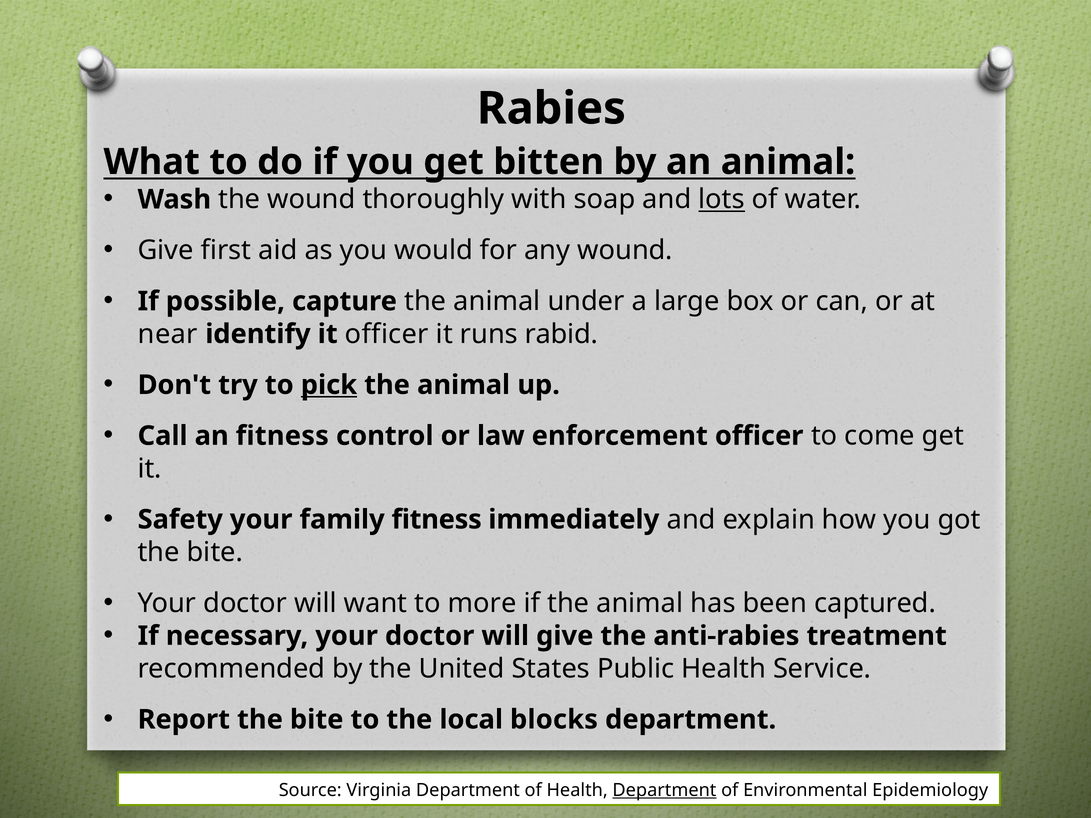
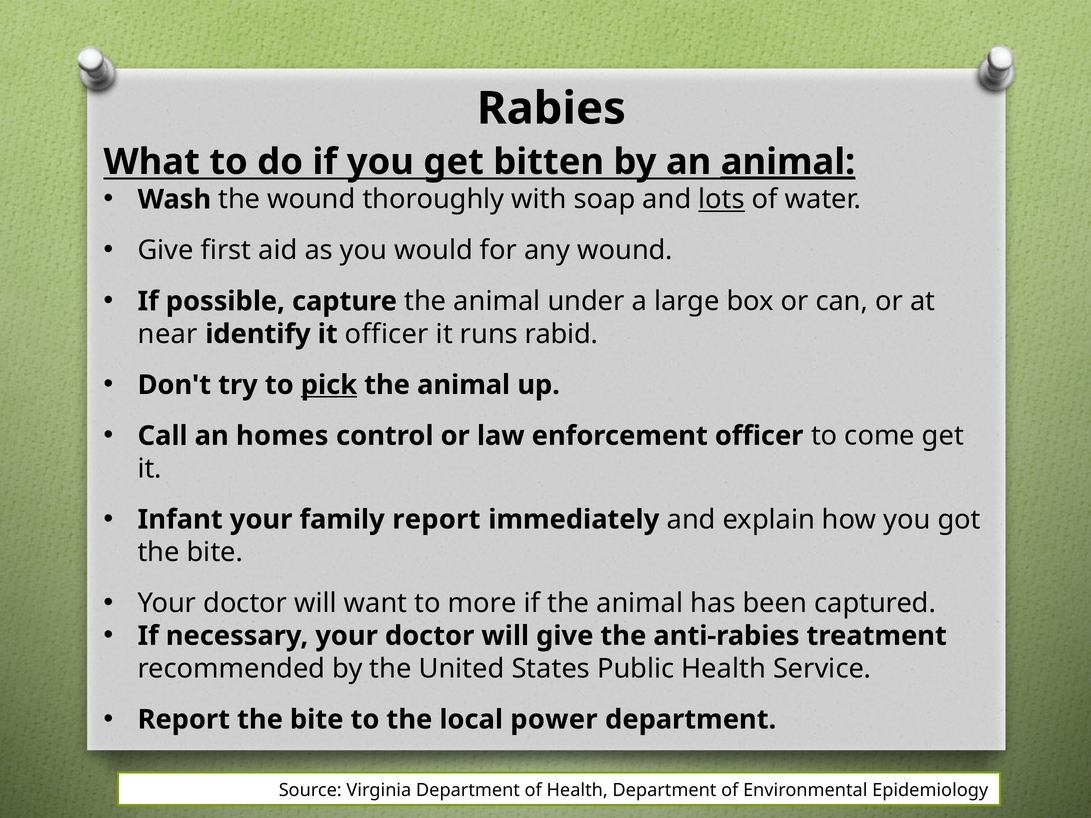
animal at (788, 162) underline: none -> present
an fitness: fitness -> homes
Safety: Safety -> Infant
family fitness: fitness -> report
blocks: blocks -> power
Department at (664, 790) underline: present -> none
